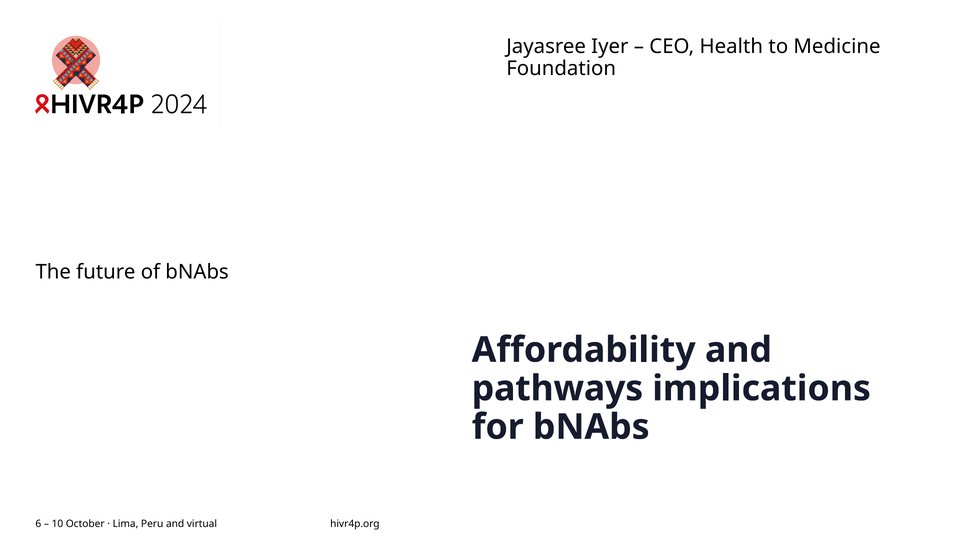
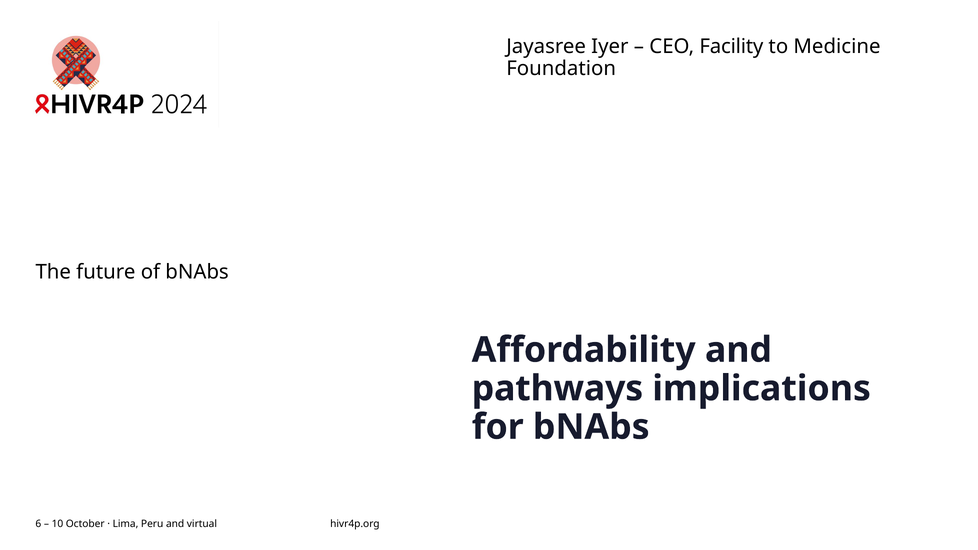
Health: Health -> Facility
